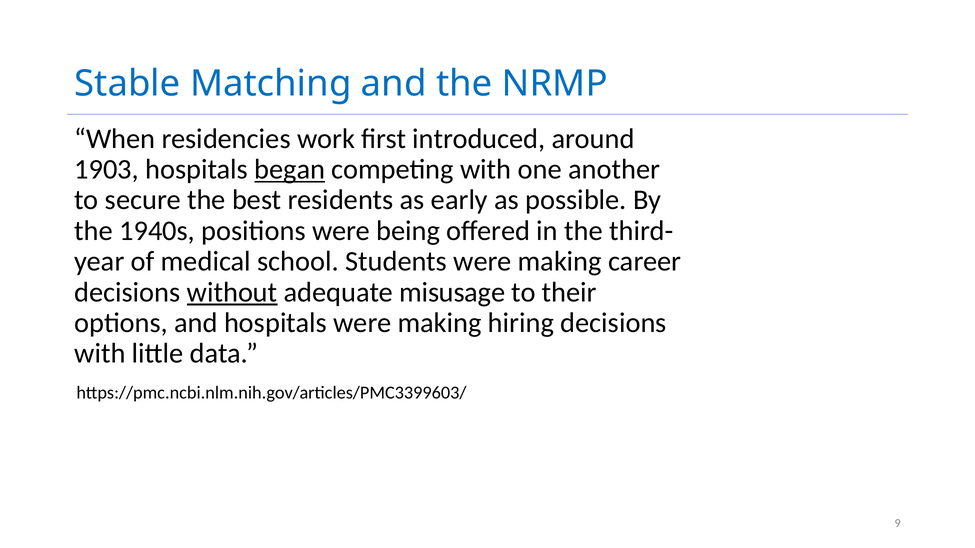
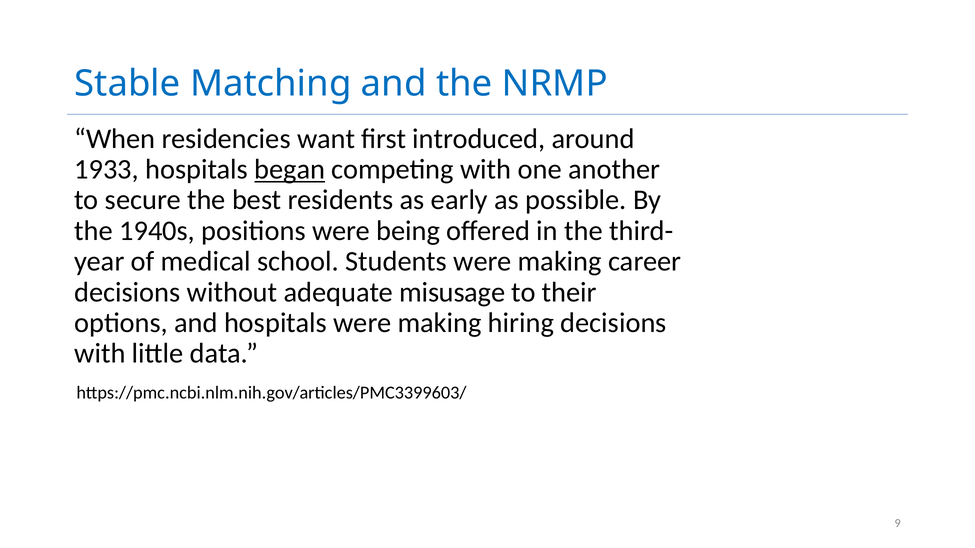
work: work -> want
1903: 1903 -> 1933
without underline: present -> none
